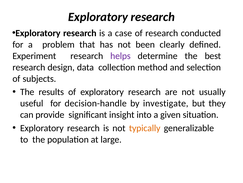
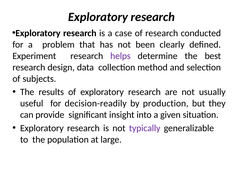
decision-handle: decision-handle -> decision-readily
investigate: investigate -> production
typically colour: orange -> purple
